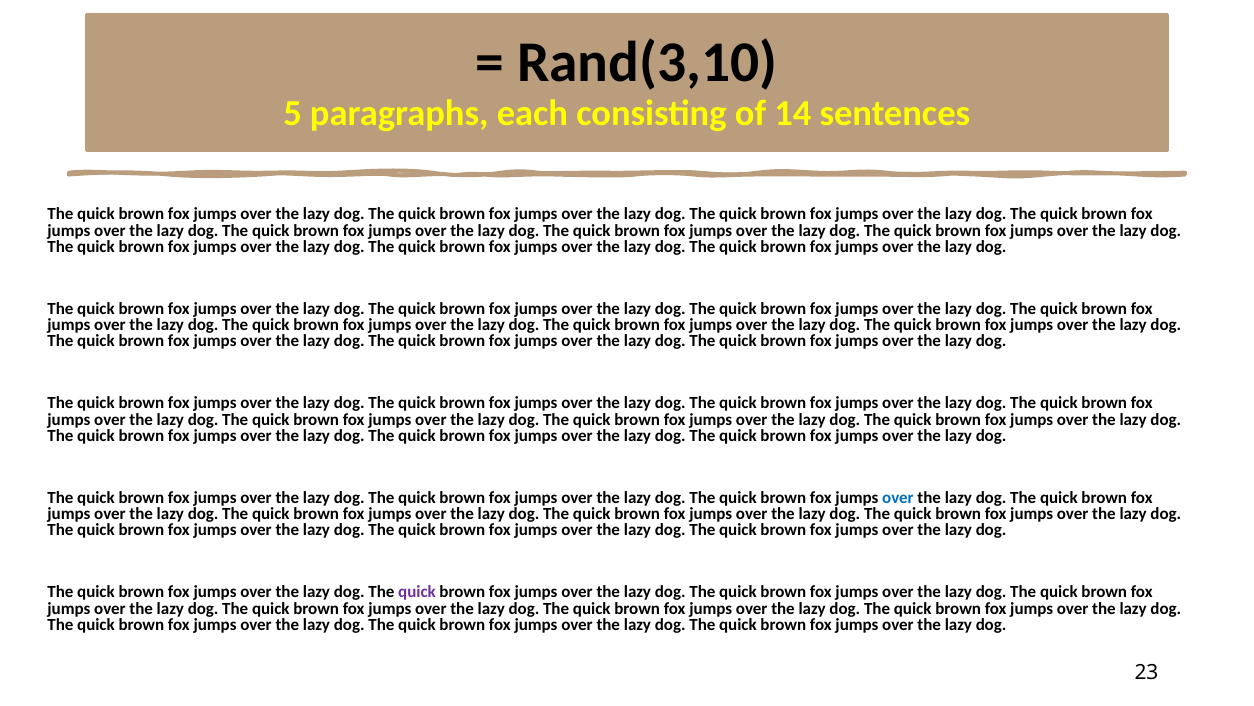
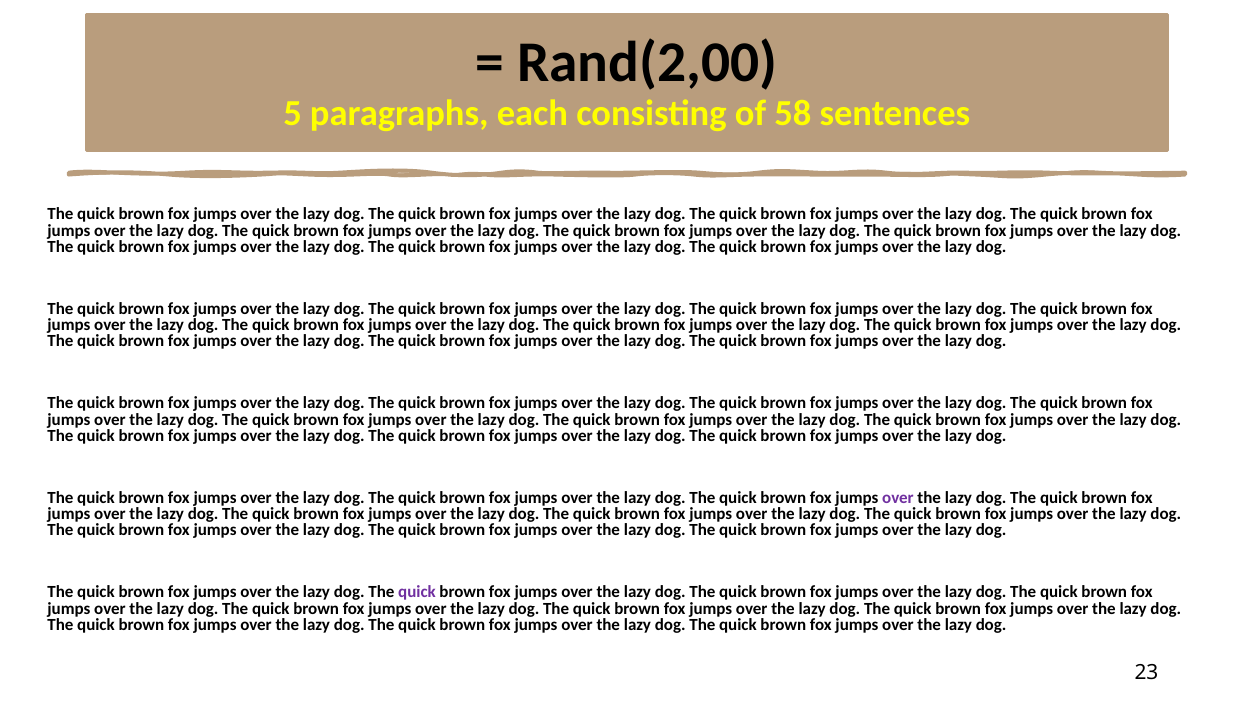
Rand(3,10: Rand(3,10 -> Rand(2,00
14: 14 -> 58
over at (898, 497) colour: blue -> purple
